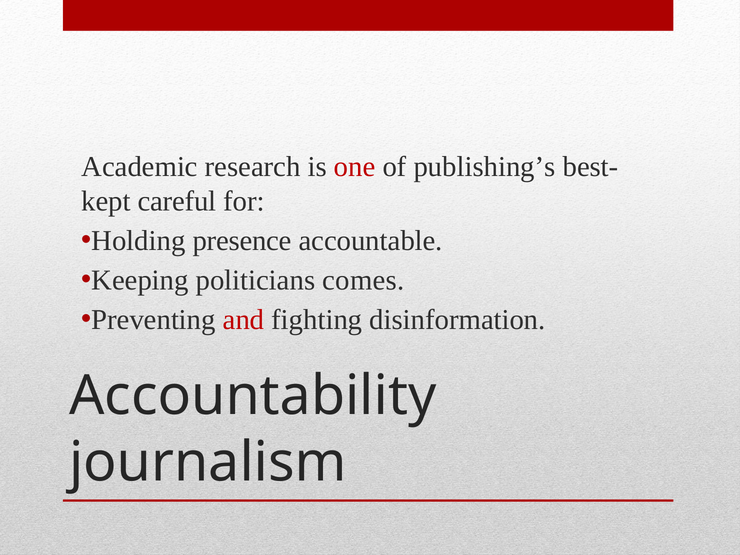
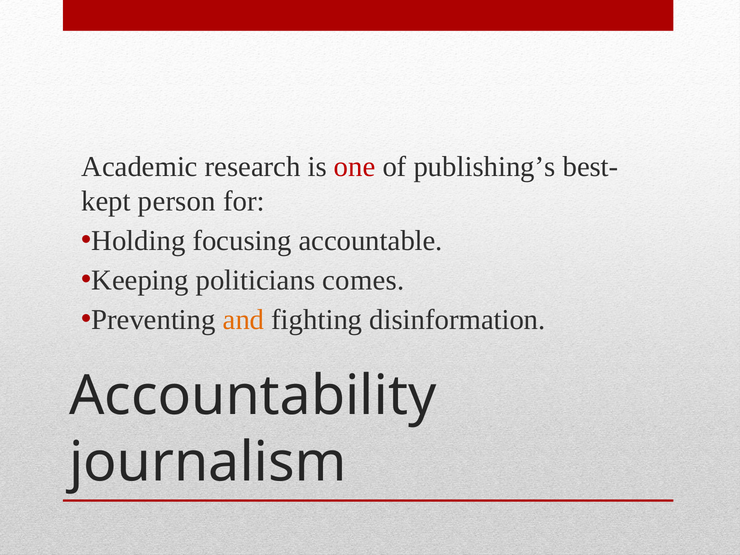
careful: careful -> person
presence: presence -> focusing
and colour: red -> orange
